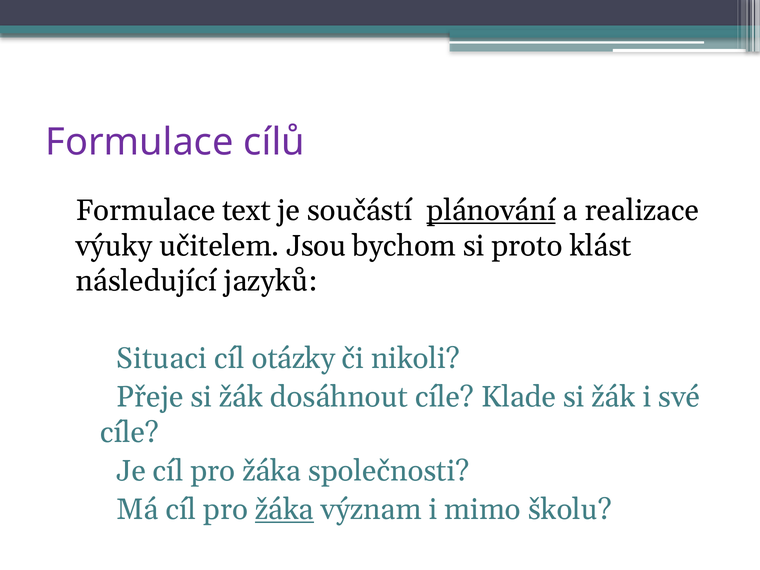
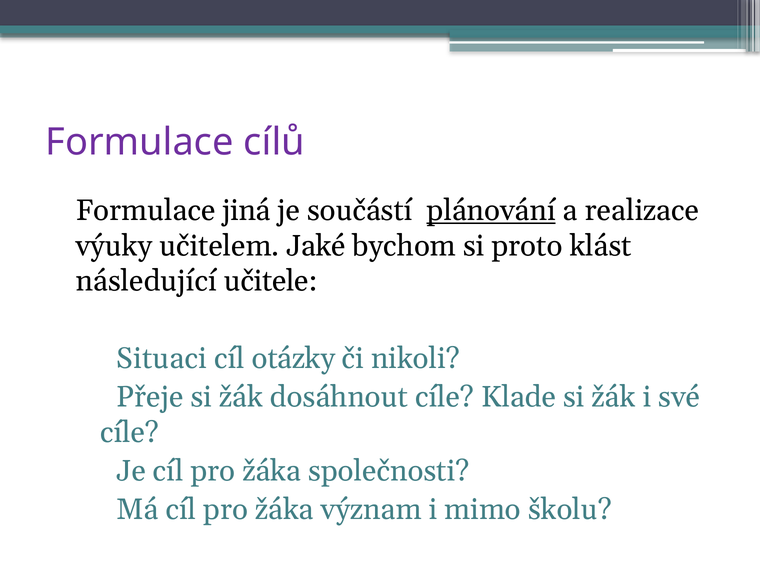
text: text -> jiná
Jsou: Jsou -> Jaké
jazyků: jazyků -> učitele
žáka at (285, 509) underline: present -> none
